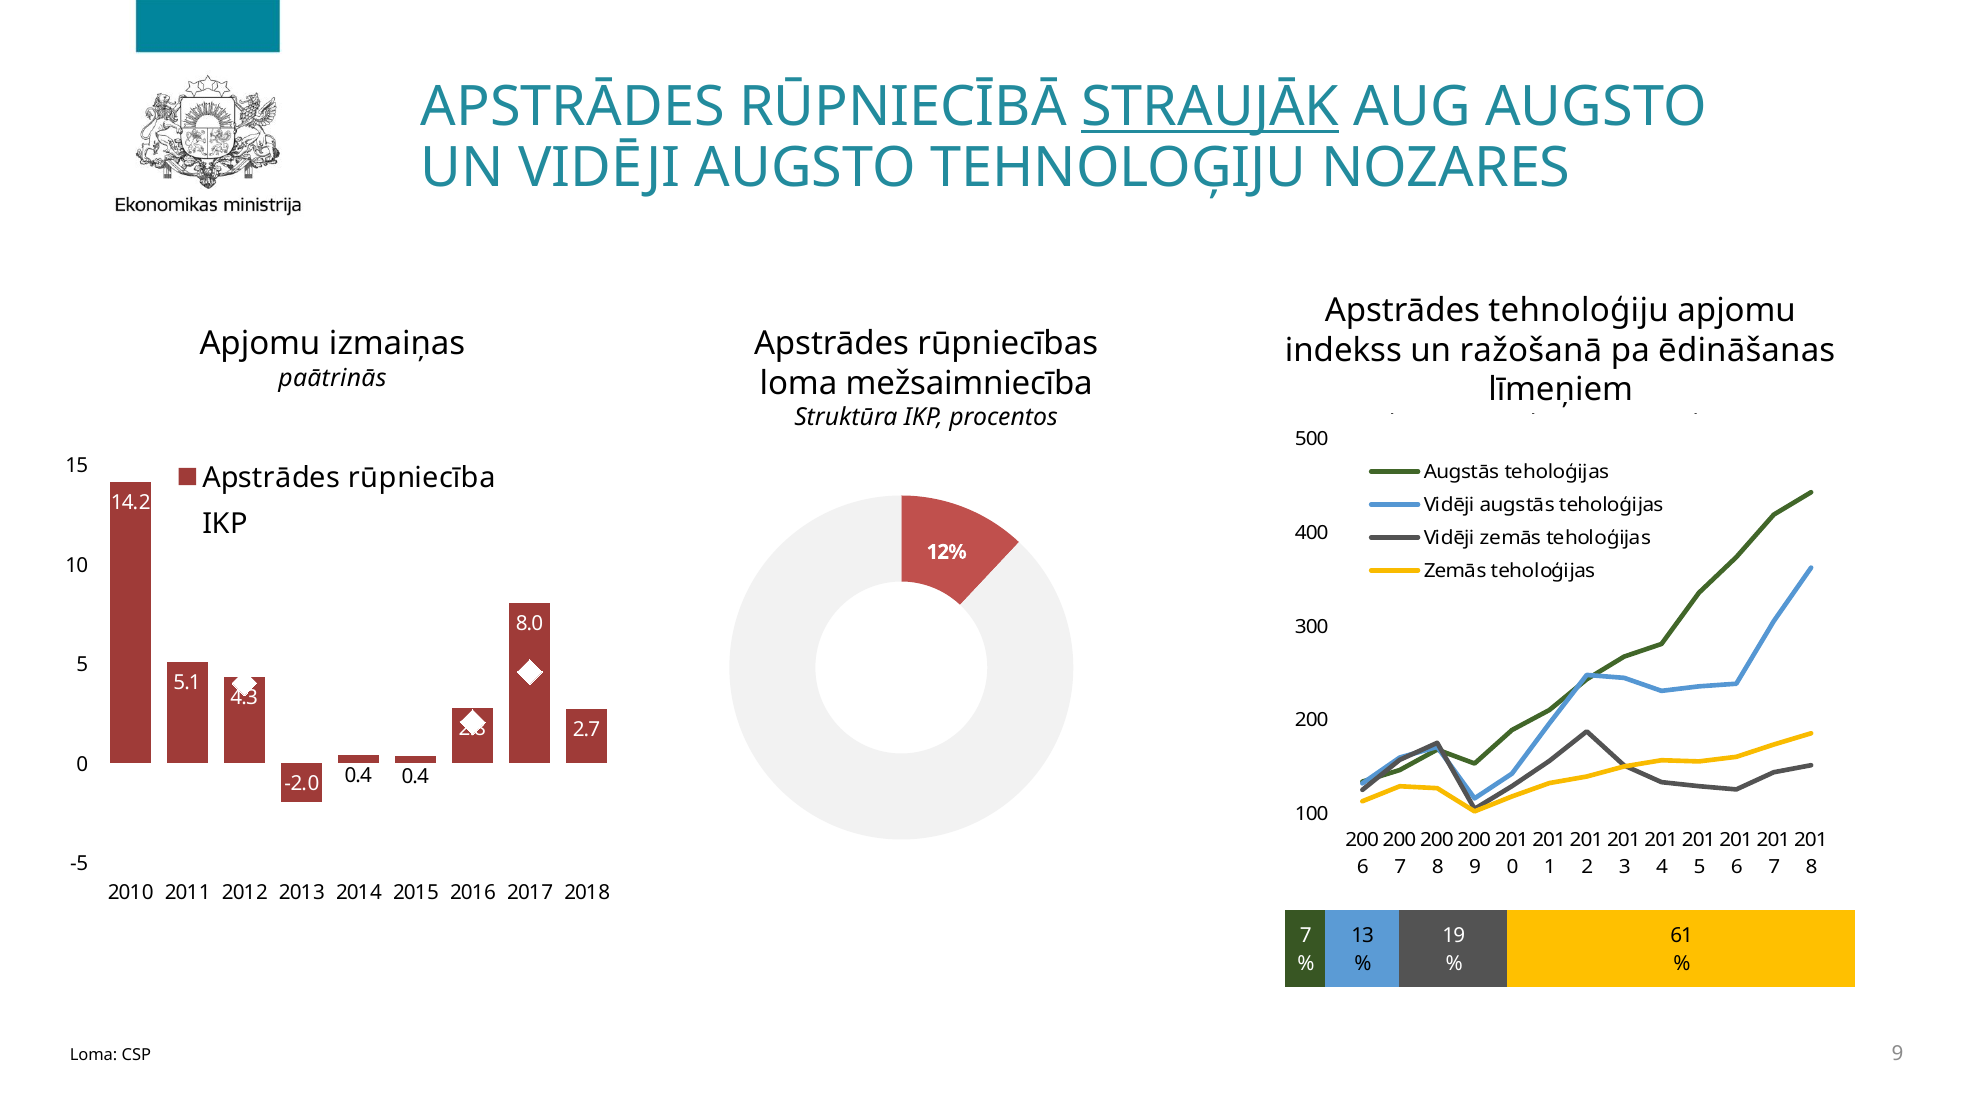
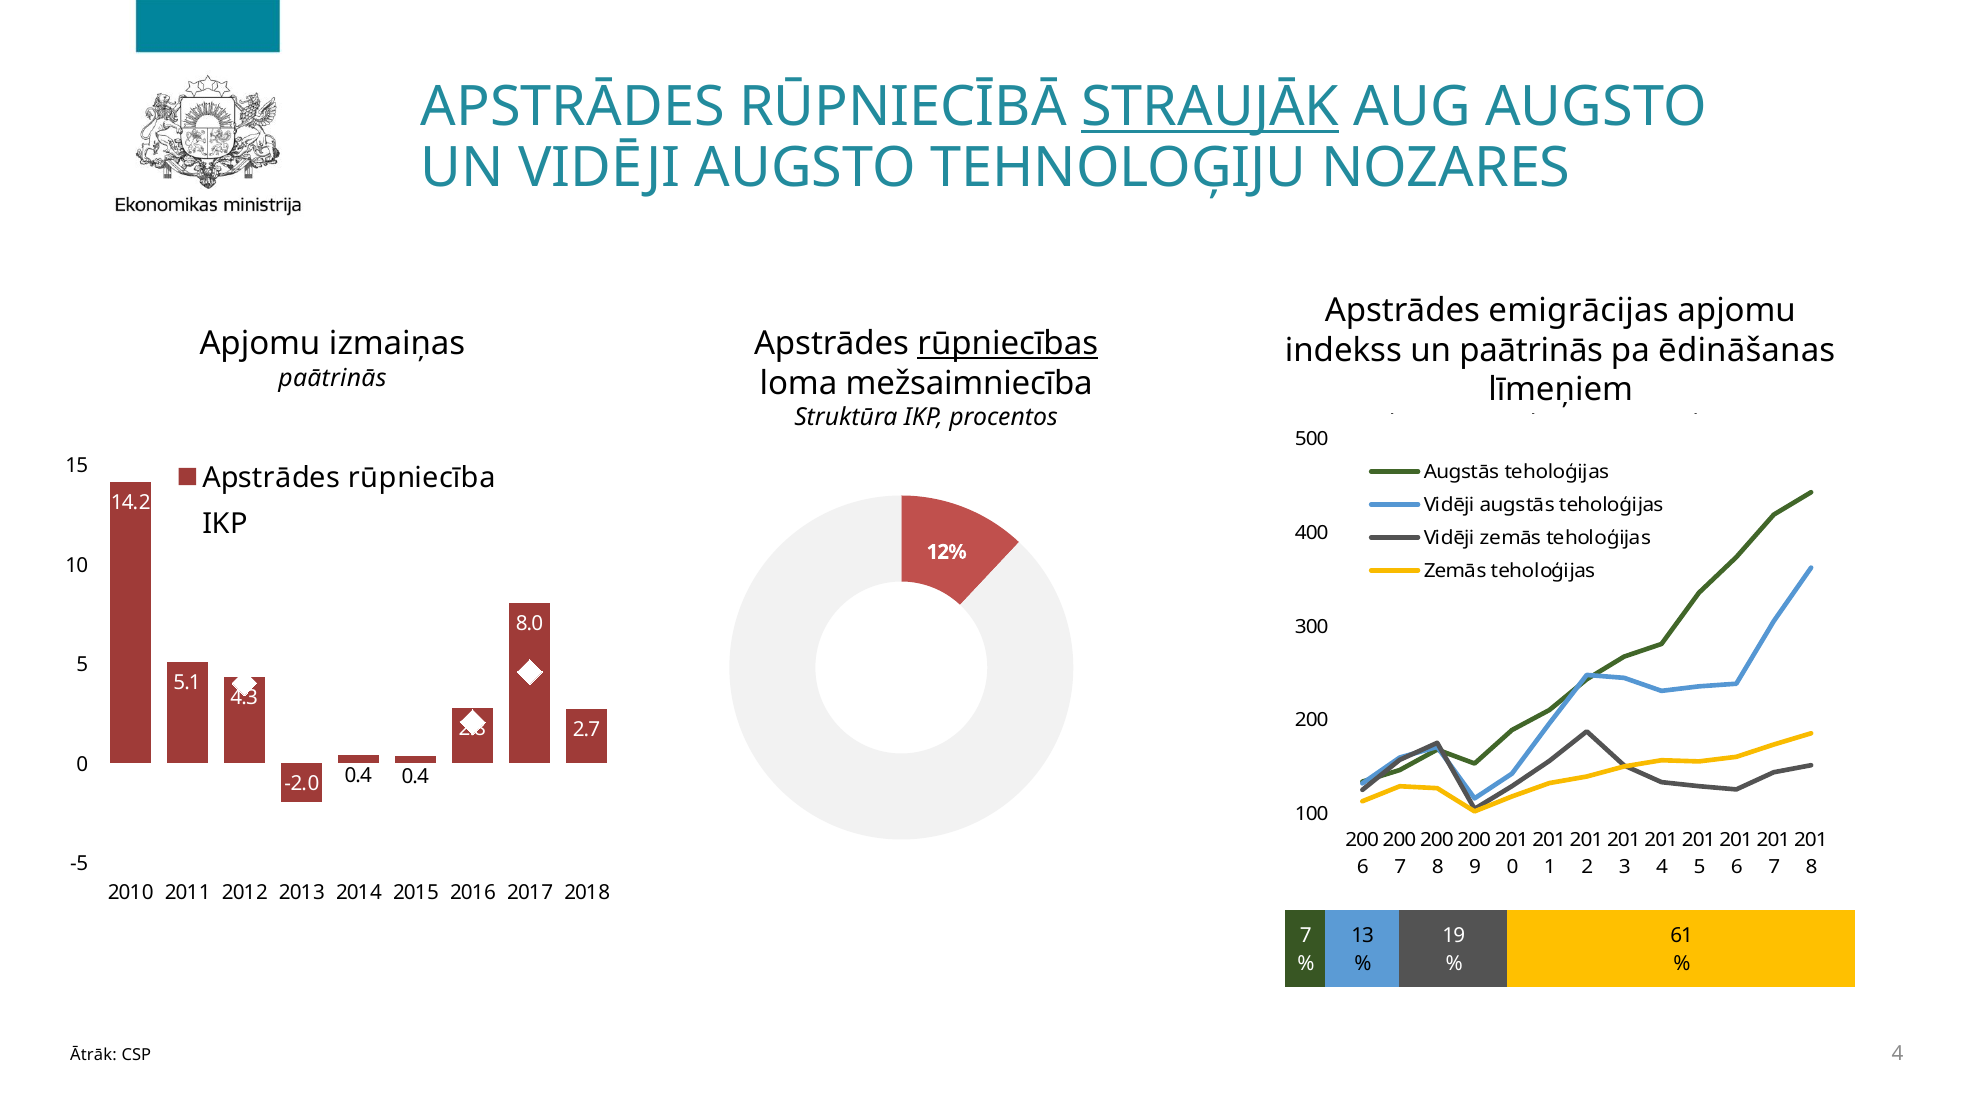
Apstrādes tehnoloģiju: tehnoloģiju -> emigrācijas
rūpniecības underline: none -> present
un ražošanā: ražošanā -> paātrinās
Loma at (94, 1055): Loma -> Ātrāk
CSP 9: 9 -> 4
